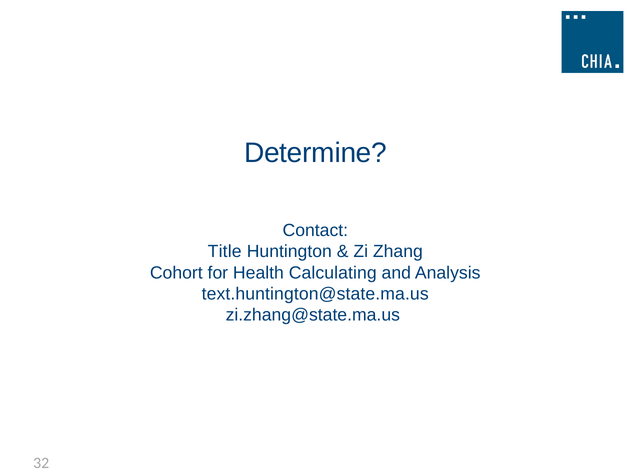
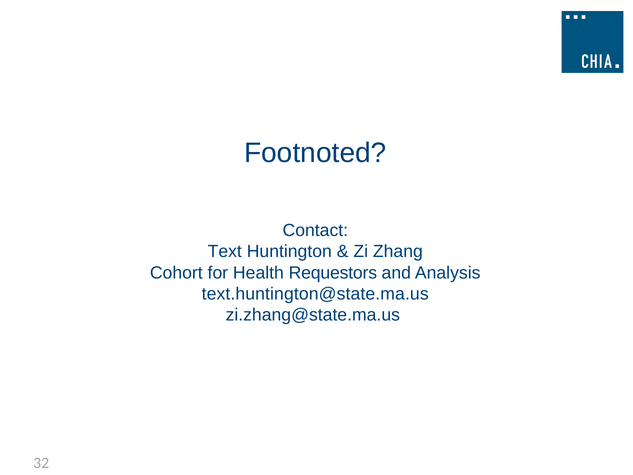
Determine: Determine -> Footnoted
Title: Title -> Text
Calculating: Calculating -> Requestors
